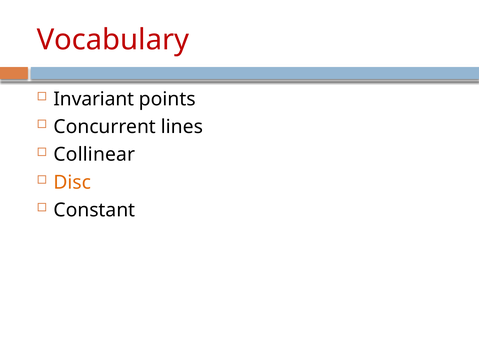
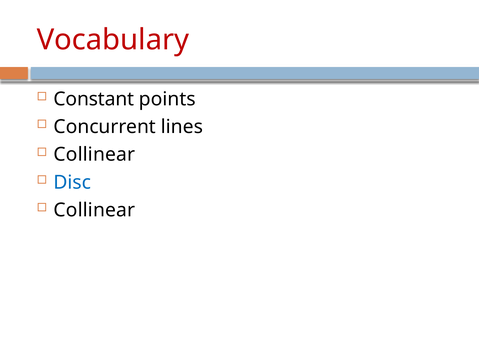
Invariant: Invariant -> Constant
Disc colour: orange -> blue
Constant at (94, 210): Constant -> Collinear
